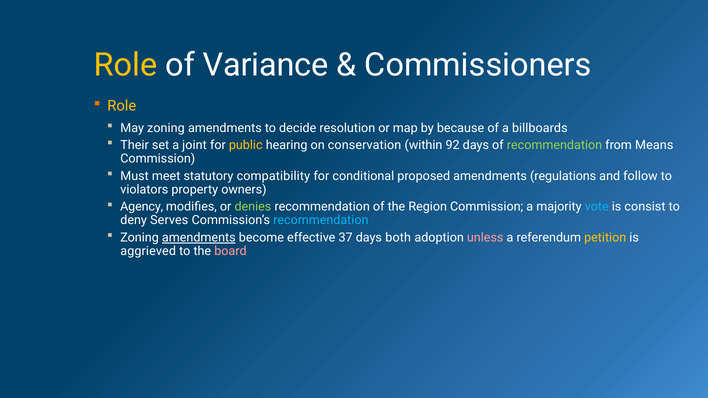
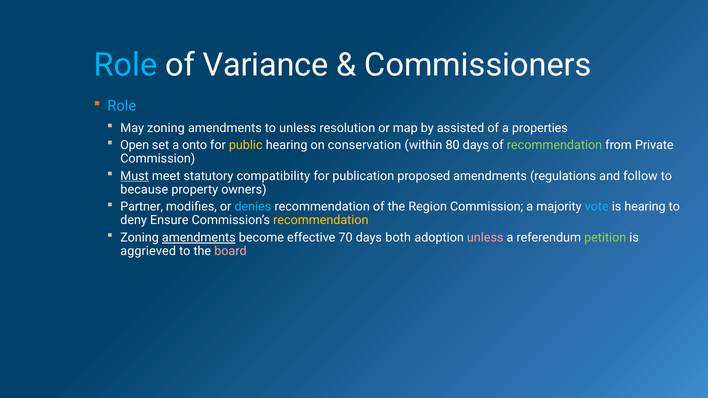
Role at (126, 65) colour: yellow -> light blue
Role at (122, 106) colour: yellow -> light blue
to decide: decide -> unless
because: because -> assisted
billboards: billboards -> properties
Their: Their -> Open
joint: joint -> onto
92: 92 -> 80
Means: Means -> Private
Must underline: none -> present
conditional: conditional -> publication
violators: violators -> because
Agency: Agency -> Partner
denies colour: light green -> light blue
is consist: consist -> hearing
Serves: Serves -> Ensure
recommendation at (321, 220) colour: light blue -> yellow
37: 37 -> 70
petition colour: yellow -> light green
